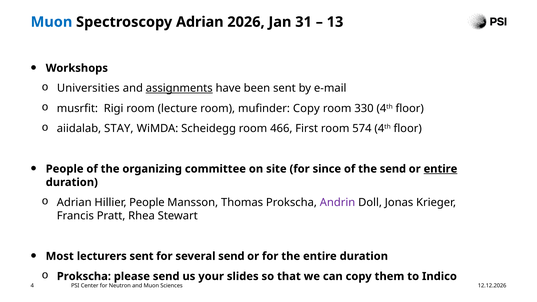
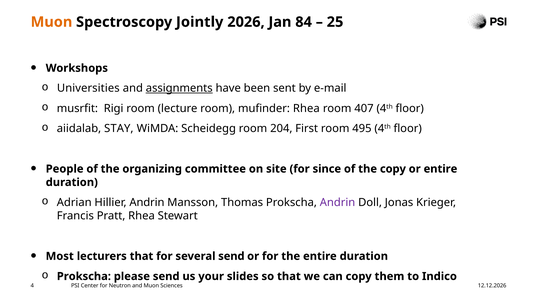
Muon at (51, 22) colour: blue -> orange
Spectroscopy Adrian: Adrian -> Jointly
31: 31 -> 84
13: 13 -> 25
mufinder Copy: Copy -> Rhea
330: 330 -> 407
466: 466 -> 204
574: 574 -> 495
the send: send -> copy
entire at (440, 169) underline: present -> none
Hillier People: People -> Andrin
lecturers sent: sent -> that
